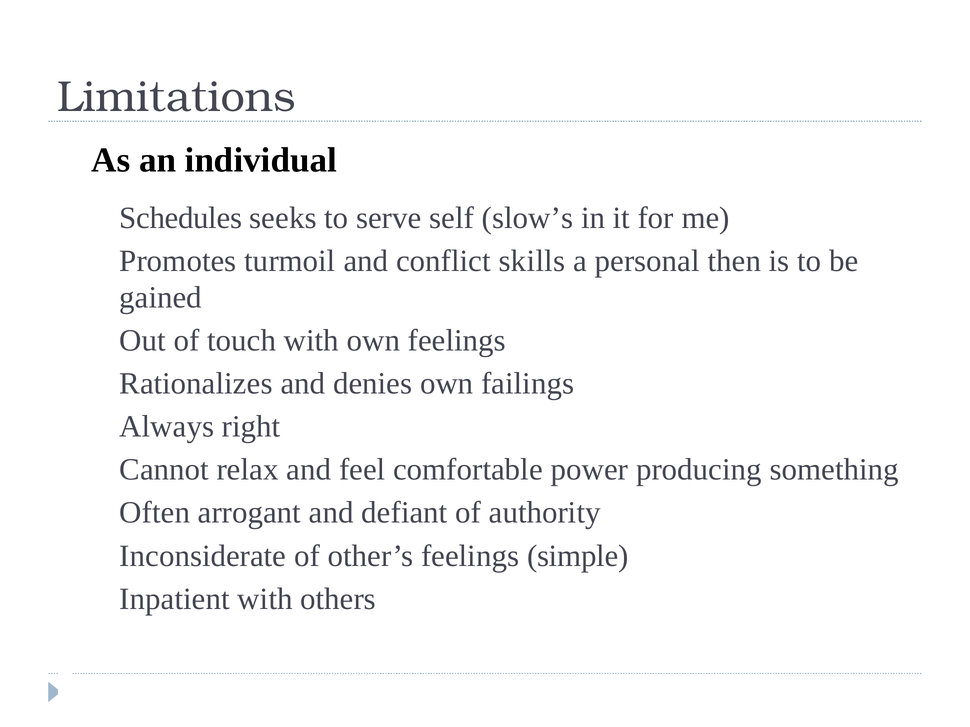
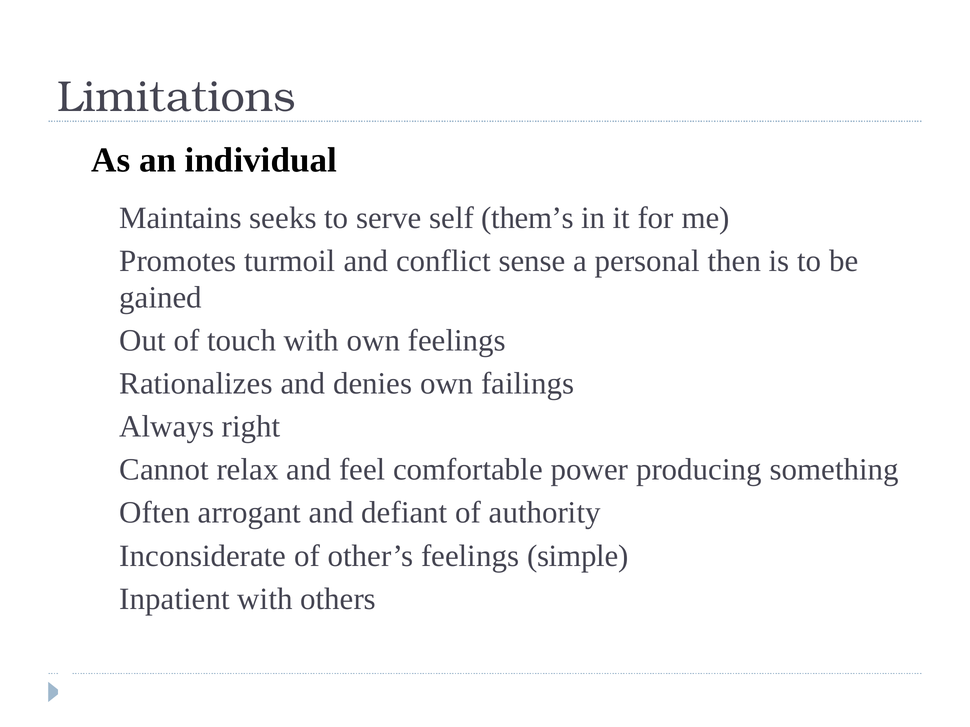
Schedules: Schedules -> Maintains
slow’s: slow’s -> them’s
skills: skills -> sense
